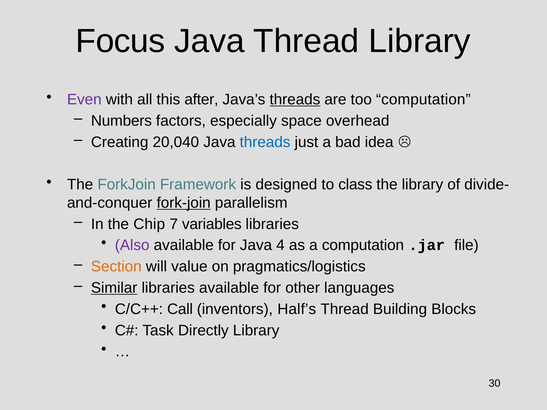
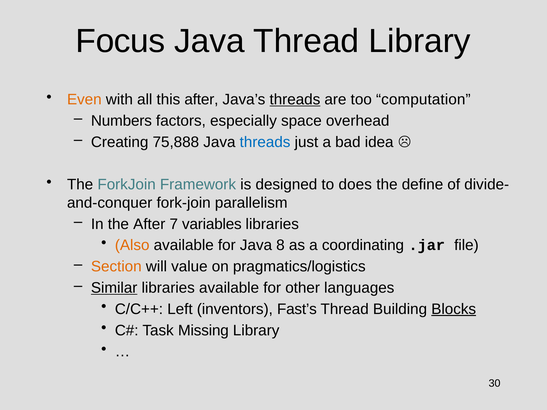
Even colour: purple -> orange
20,040: 20,040 -> 75,888
class: class -> does
the library: library -> define
fork-join underline: present -> none
the Chip: Chip -> After
Also colour: purple -> orange
4: 4 -> 8
a computation: computation -> coordinating
Call: Call -> Left
Half’s: Half’s -> Fast’s
Blocks underline: none -> present
Directly: Directly -> Missing
